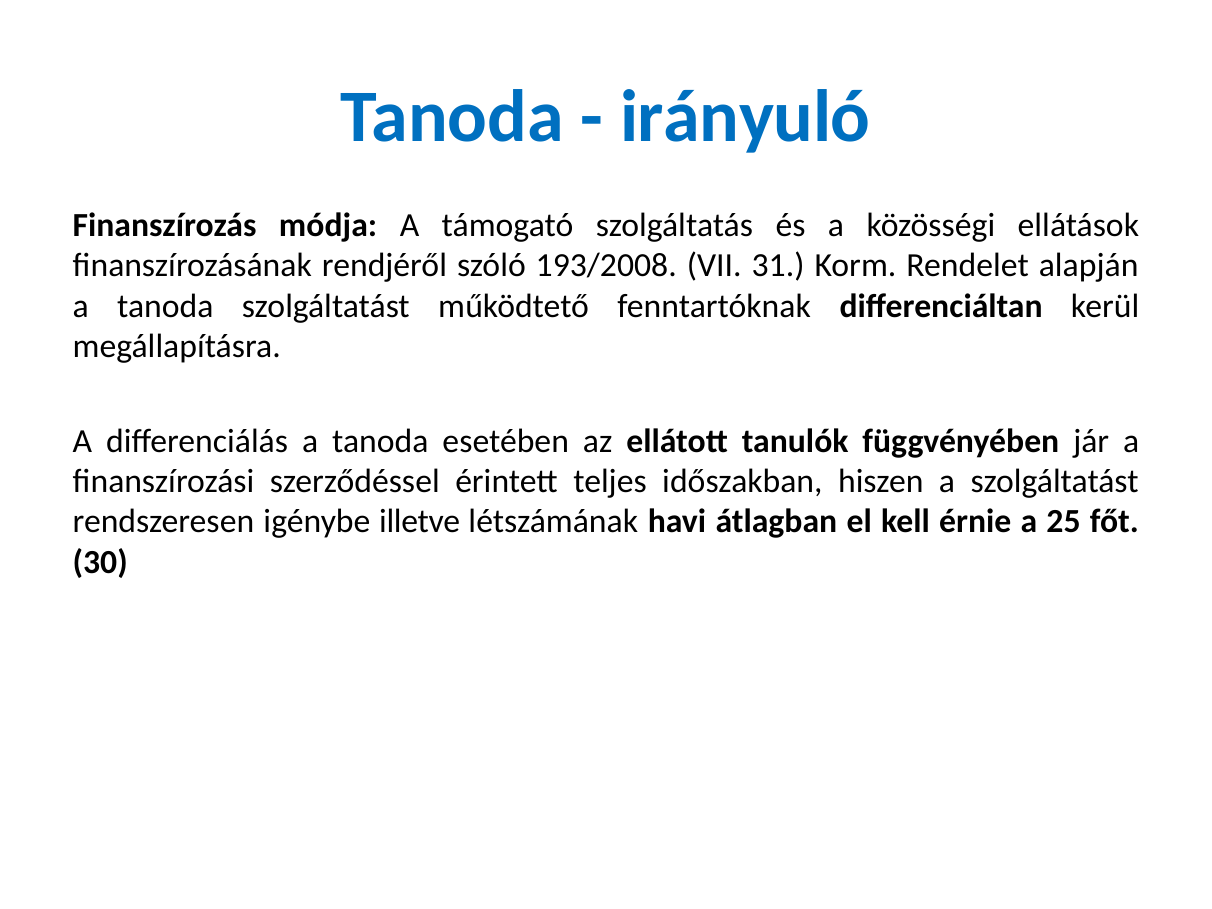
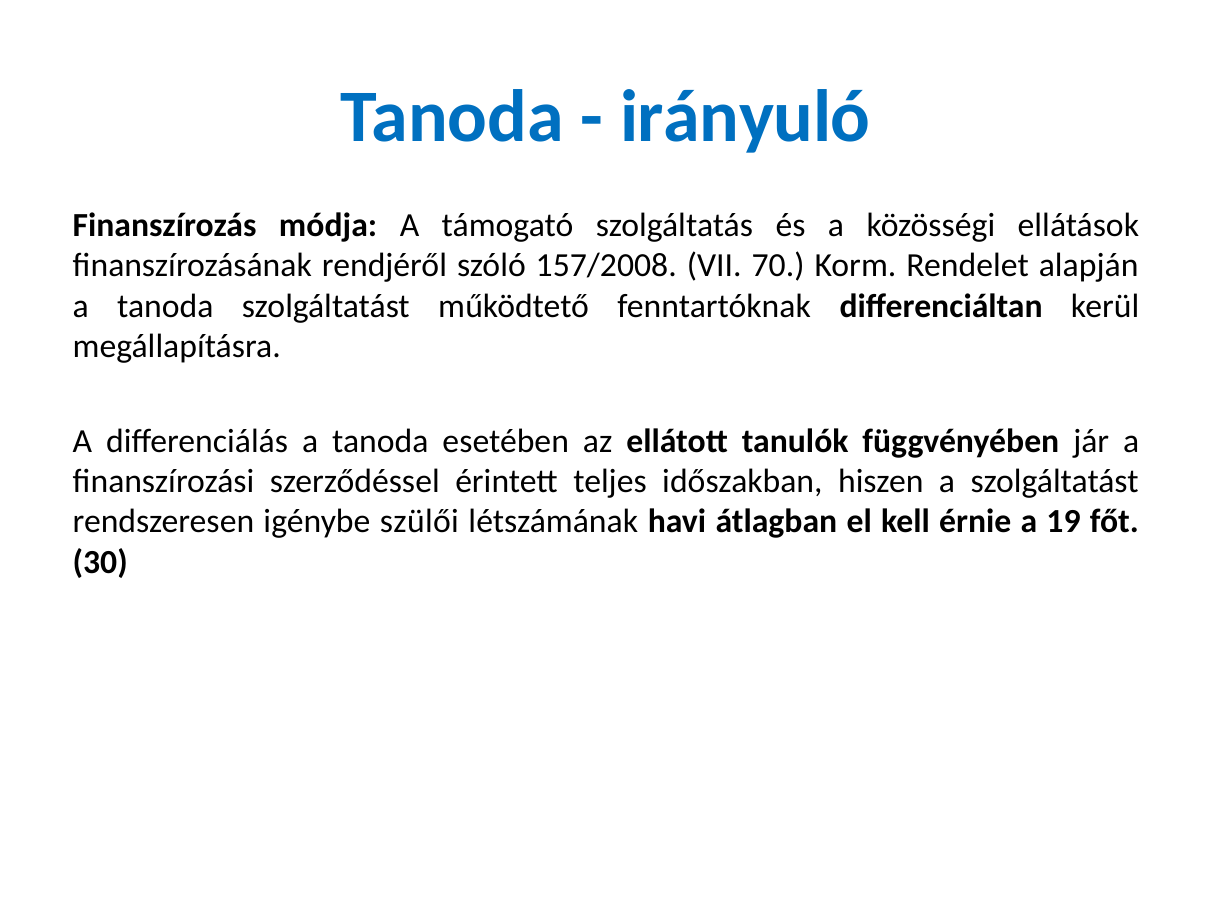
193/2008: 193/2008 -> 157/2008
31: 31 -> 70
illetve: illetve -> szülői
25: 25 -> 19
